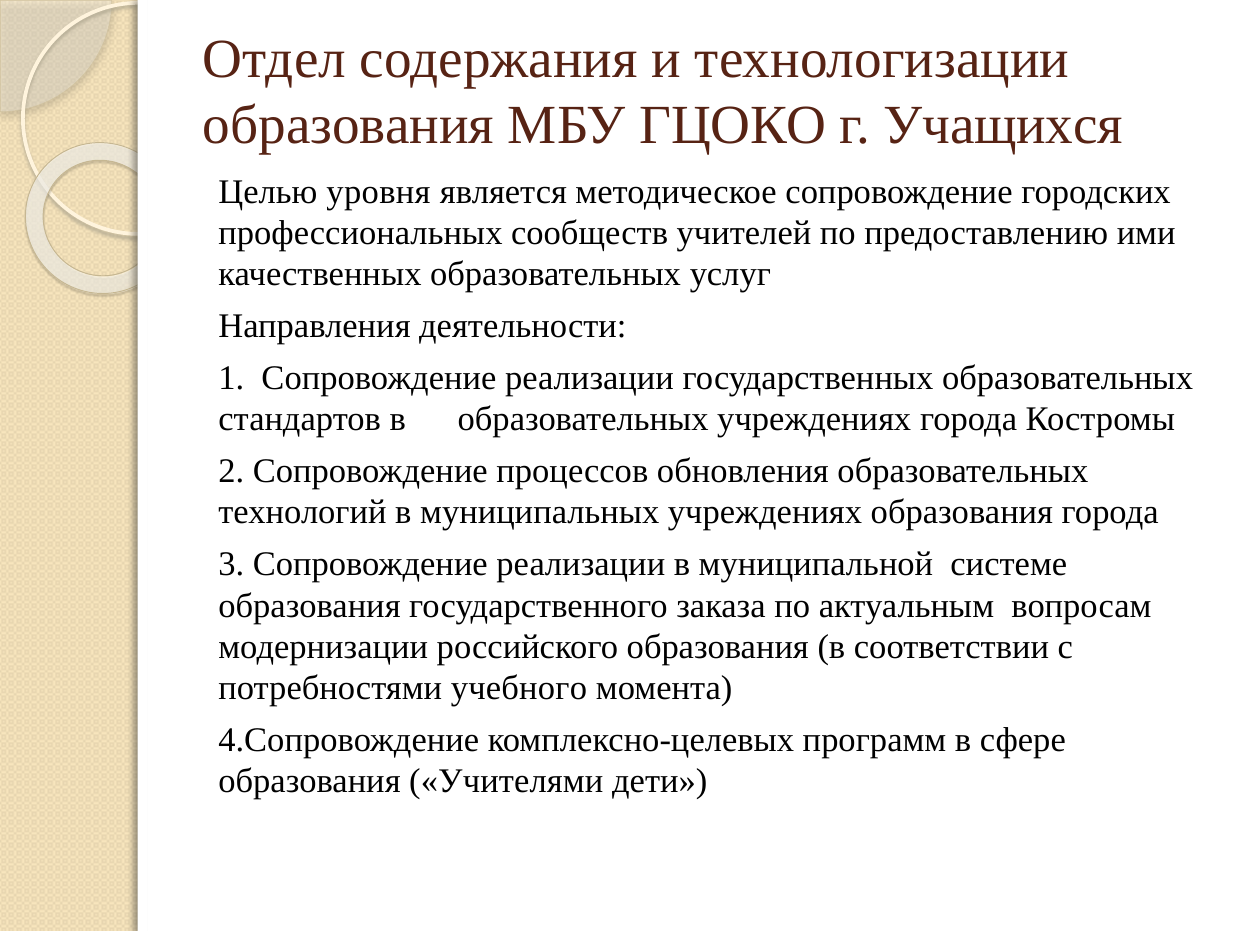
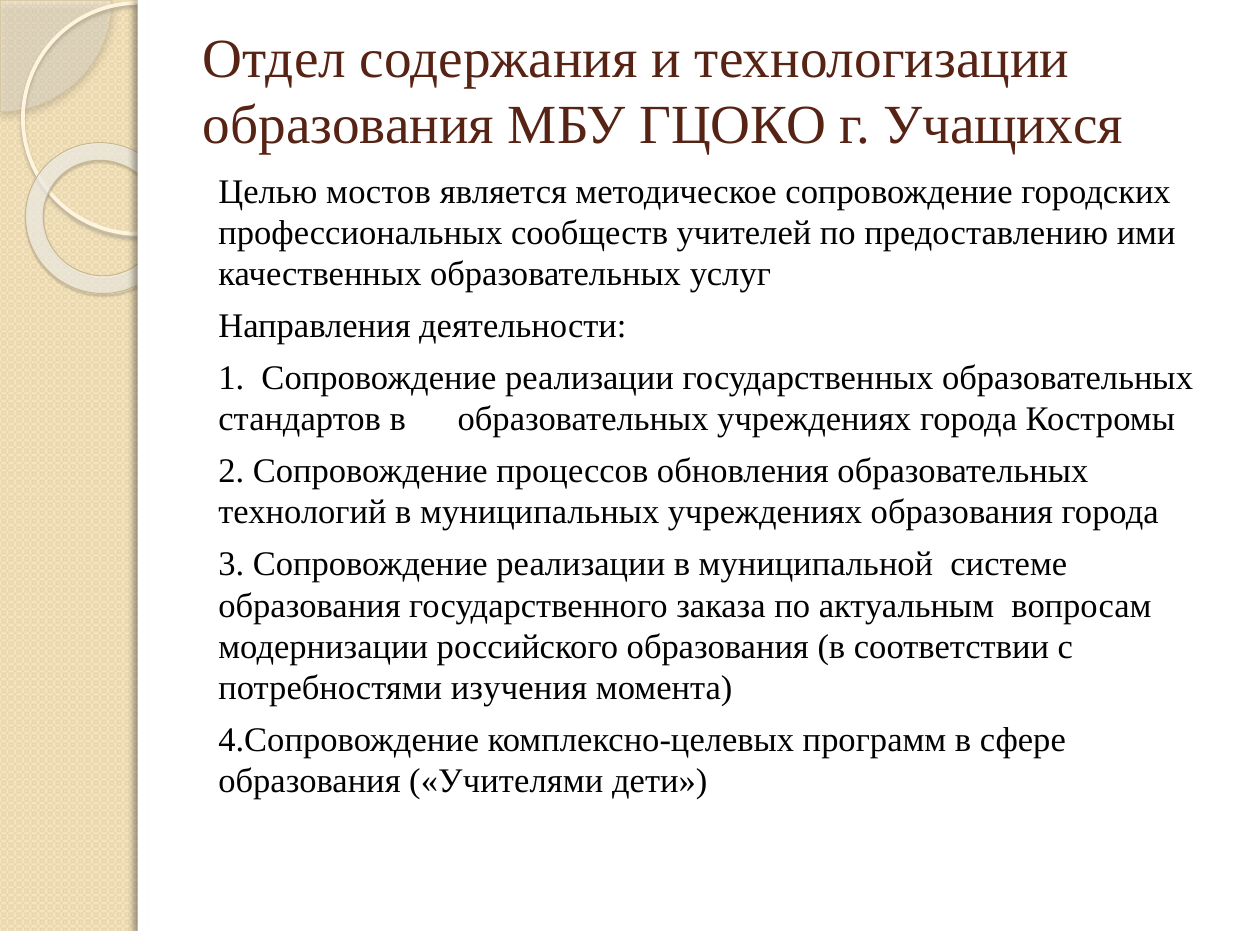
уровня: уровня -> мостов
учебного: учебного -> изучения
